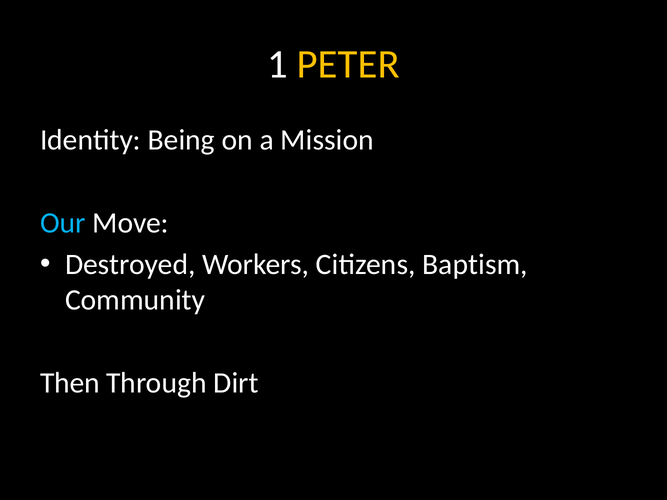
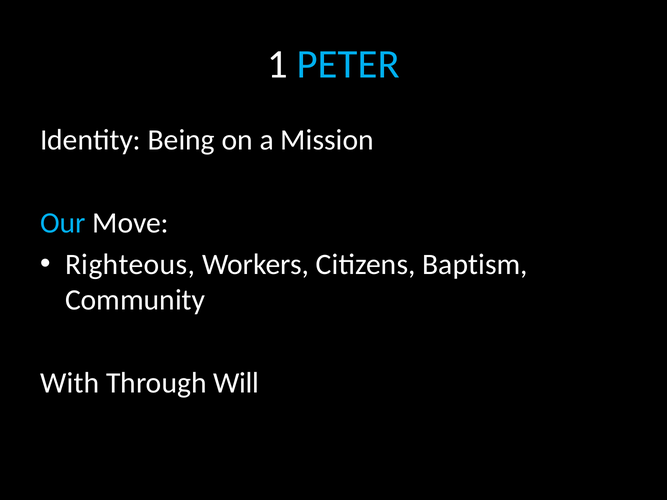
PETER colour: yellow -> light blue
Destroyed: Destroyed -> Righteous
Then: Then -> With
Dirt: Dirt -> Will
